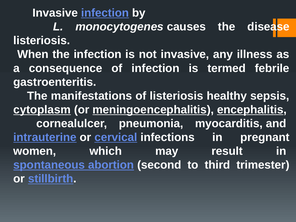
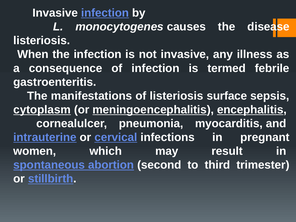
healthy: healthy -> surface
